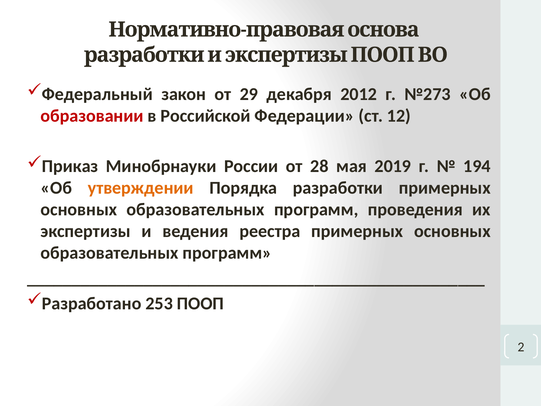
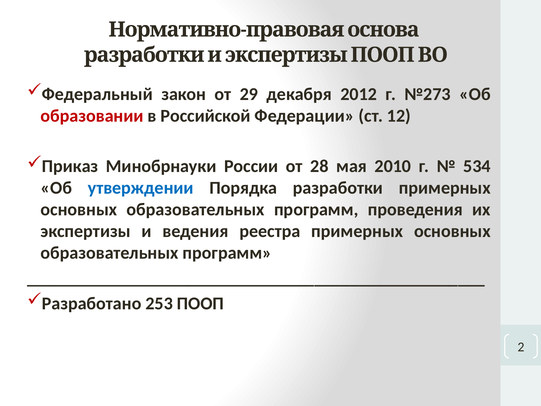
2019: 2019 -> 2010
194: 194 -> 534
утверждении colour: orange -> blue
